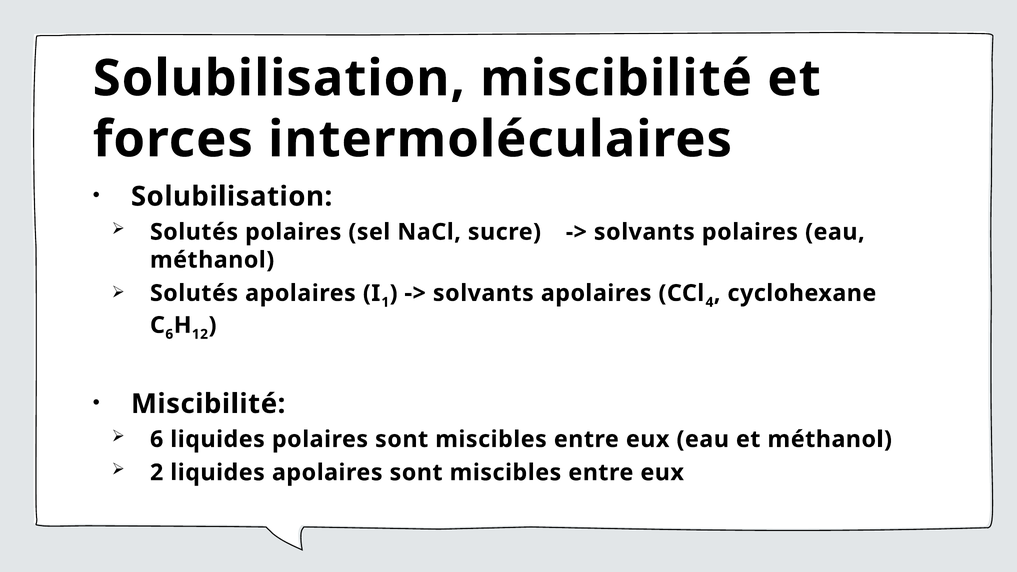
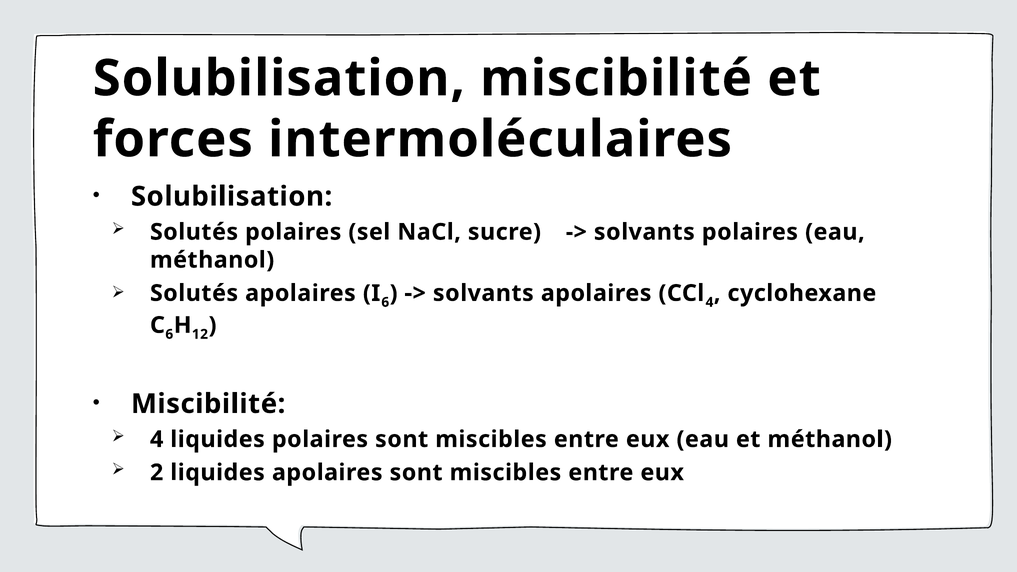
1 at (385, 302): 1 -> 6
6 at (157, 439): 6 -> 4
